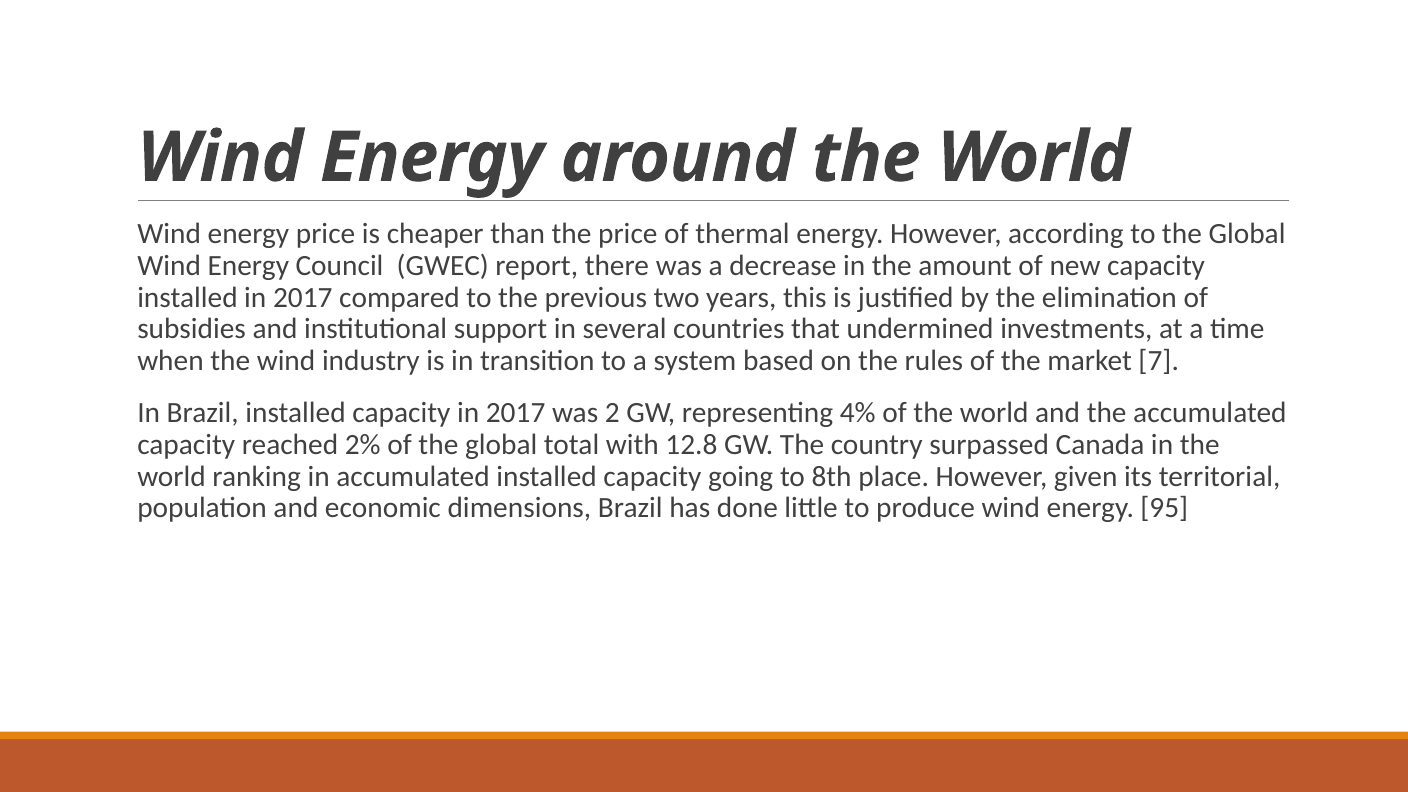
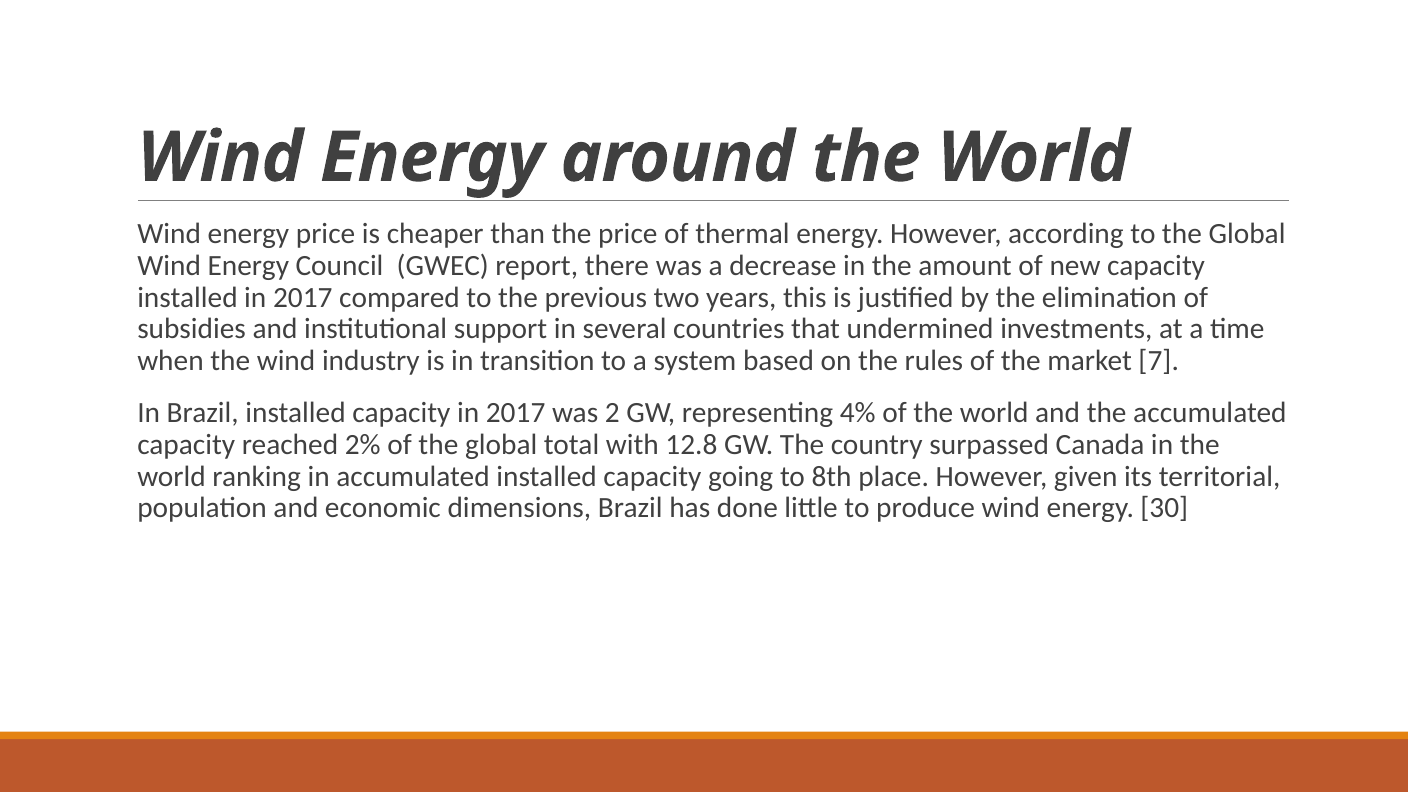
95: 95 -> 30
